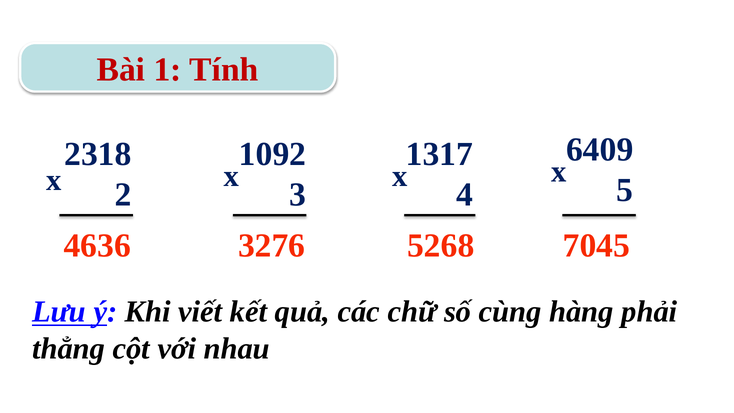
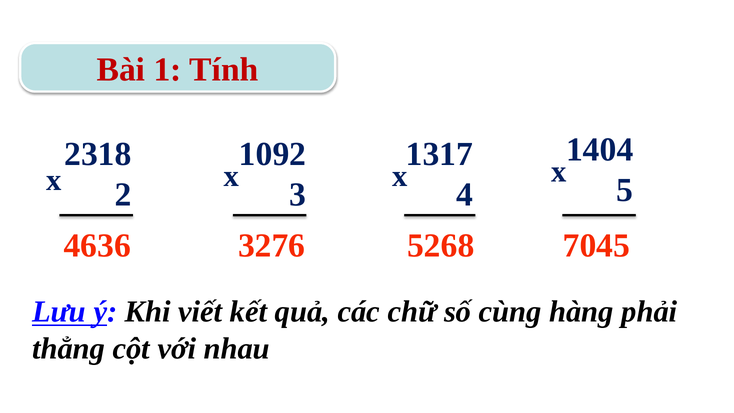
6409: 6409 -> 1404
